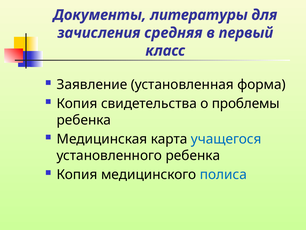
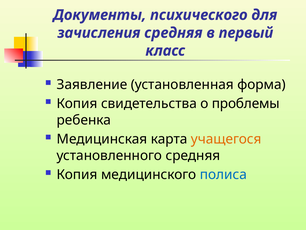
литературы: литературы -> психического
учащегося colour: blue -> orange
установленного ребенка: ребенка -> средняя
